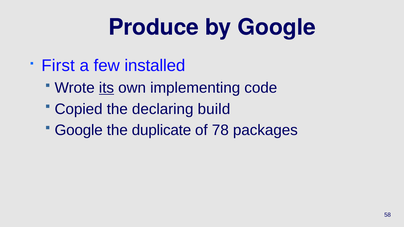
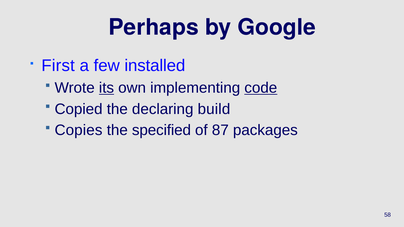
Produce: Produce -> Perhaps
code underline: none -> present
Google at (79, 130): Google -> Copies
duplicate: duplicate -> specified
78: 78 -> 87
